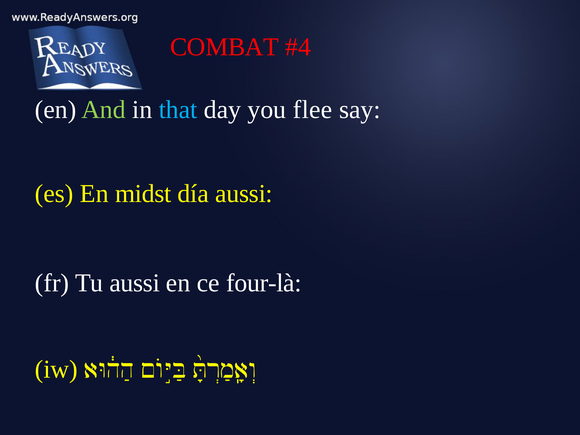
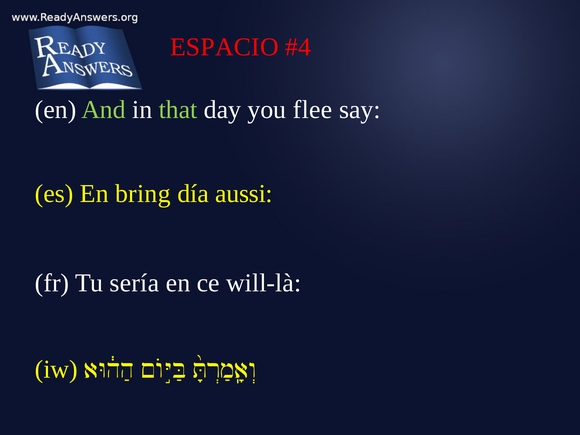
COMBAT: COMBAT -> ESPACIO
that colour: light blue -> light green
midst: midst -> bring
Tu aussi: aussi -> sería
four-là: four-là -> will-là
